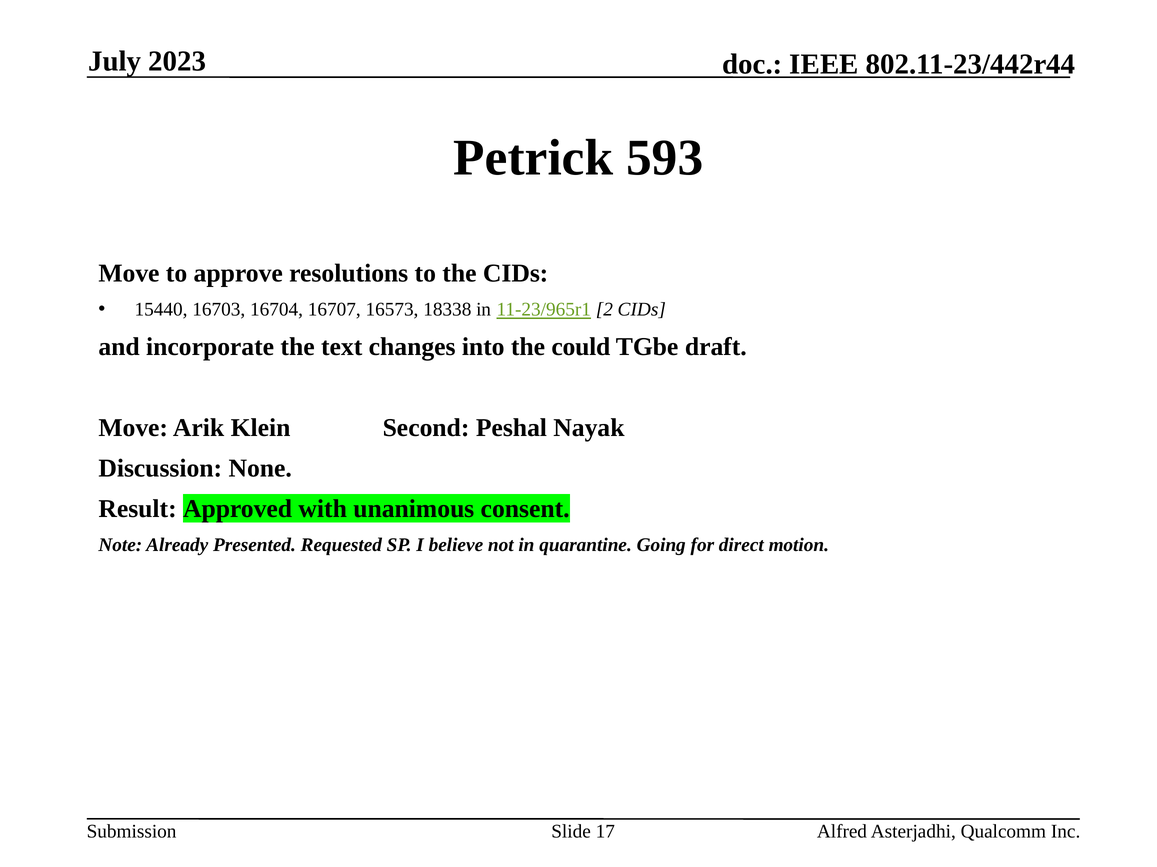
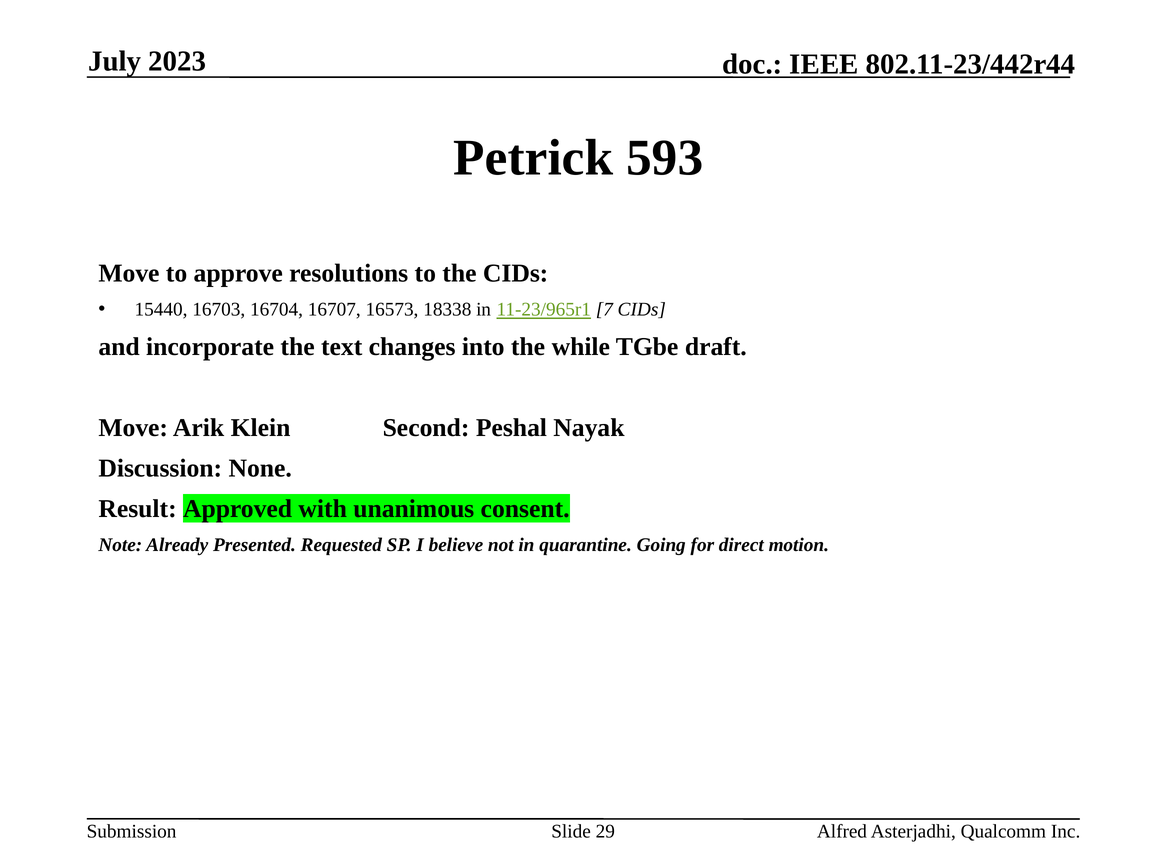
2: 2 -> 7
could: could -> while
17: 17 -> 29
